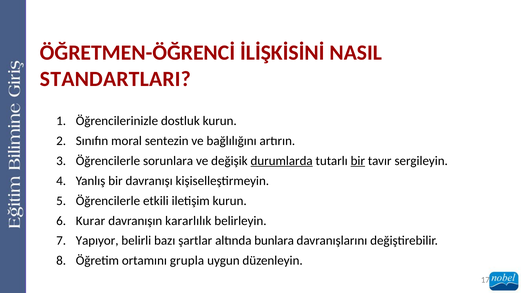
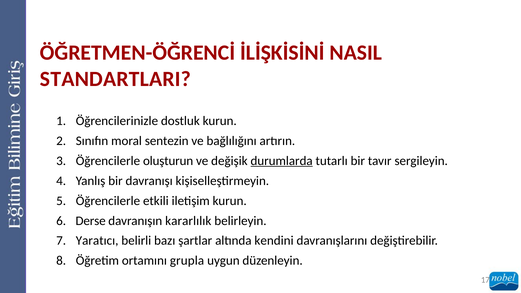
sorunlara: sorunlara -> oluşturun
bir at (358, 161) underline: present -> none
Kurar: Kurar -> Derse
Yapıyor: Yapıyor -> Yaratıcı
bunlara: bunlara -> kendini
